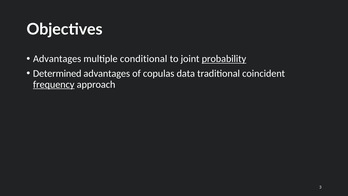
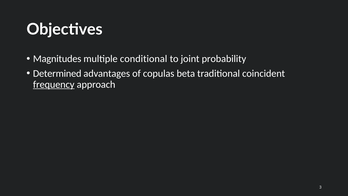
Advantages at (57, 59): Advantages -> Magnitudes
probability underline: present -> none
data: data -> beta
